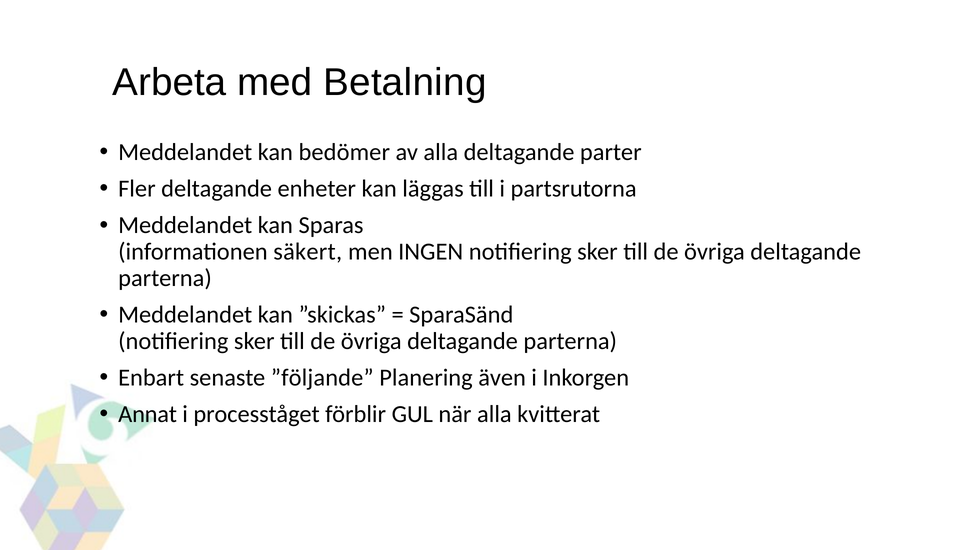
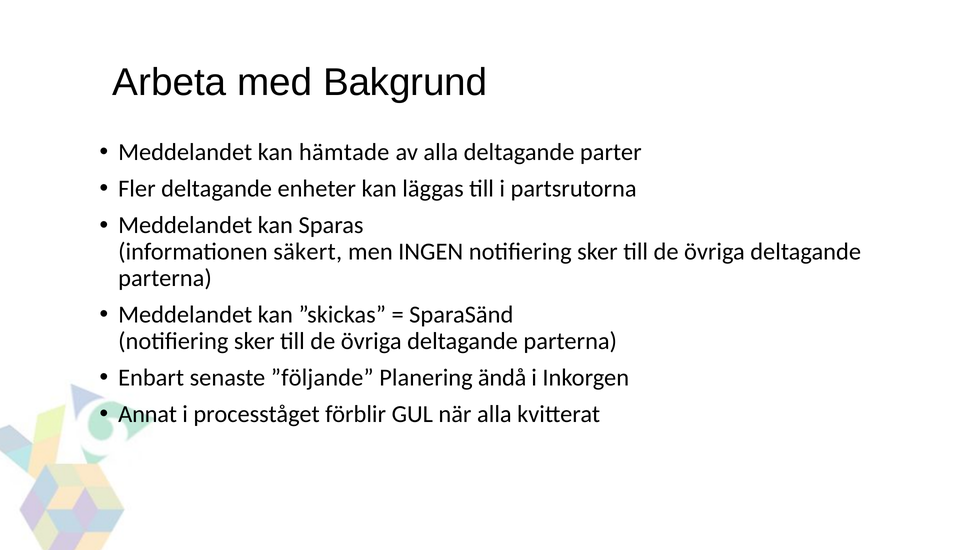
Betalning: Betalning -> Bakgrund
bedömer: bedömer -> hämtade
även: även -> ändå
